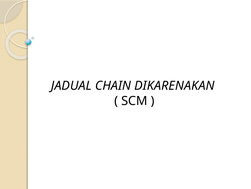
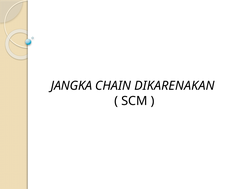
JADUAL: JADUAL -> JANGKA
